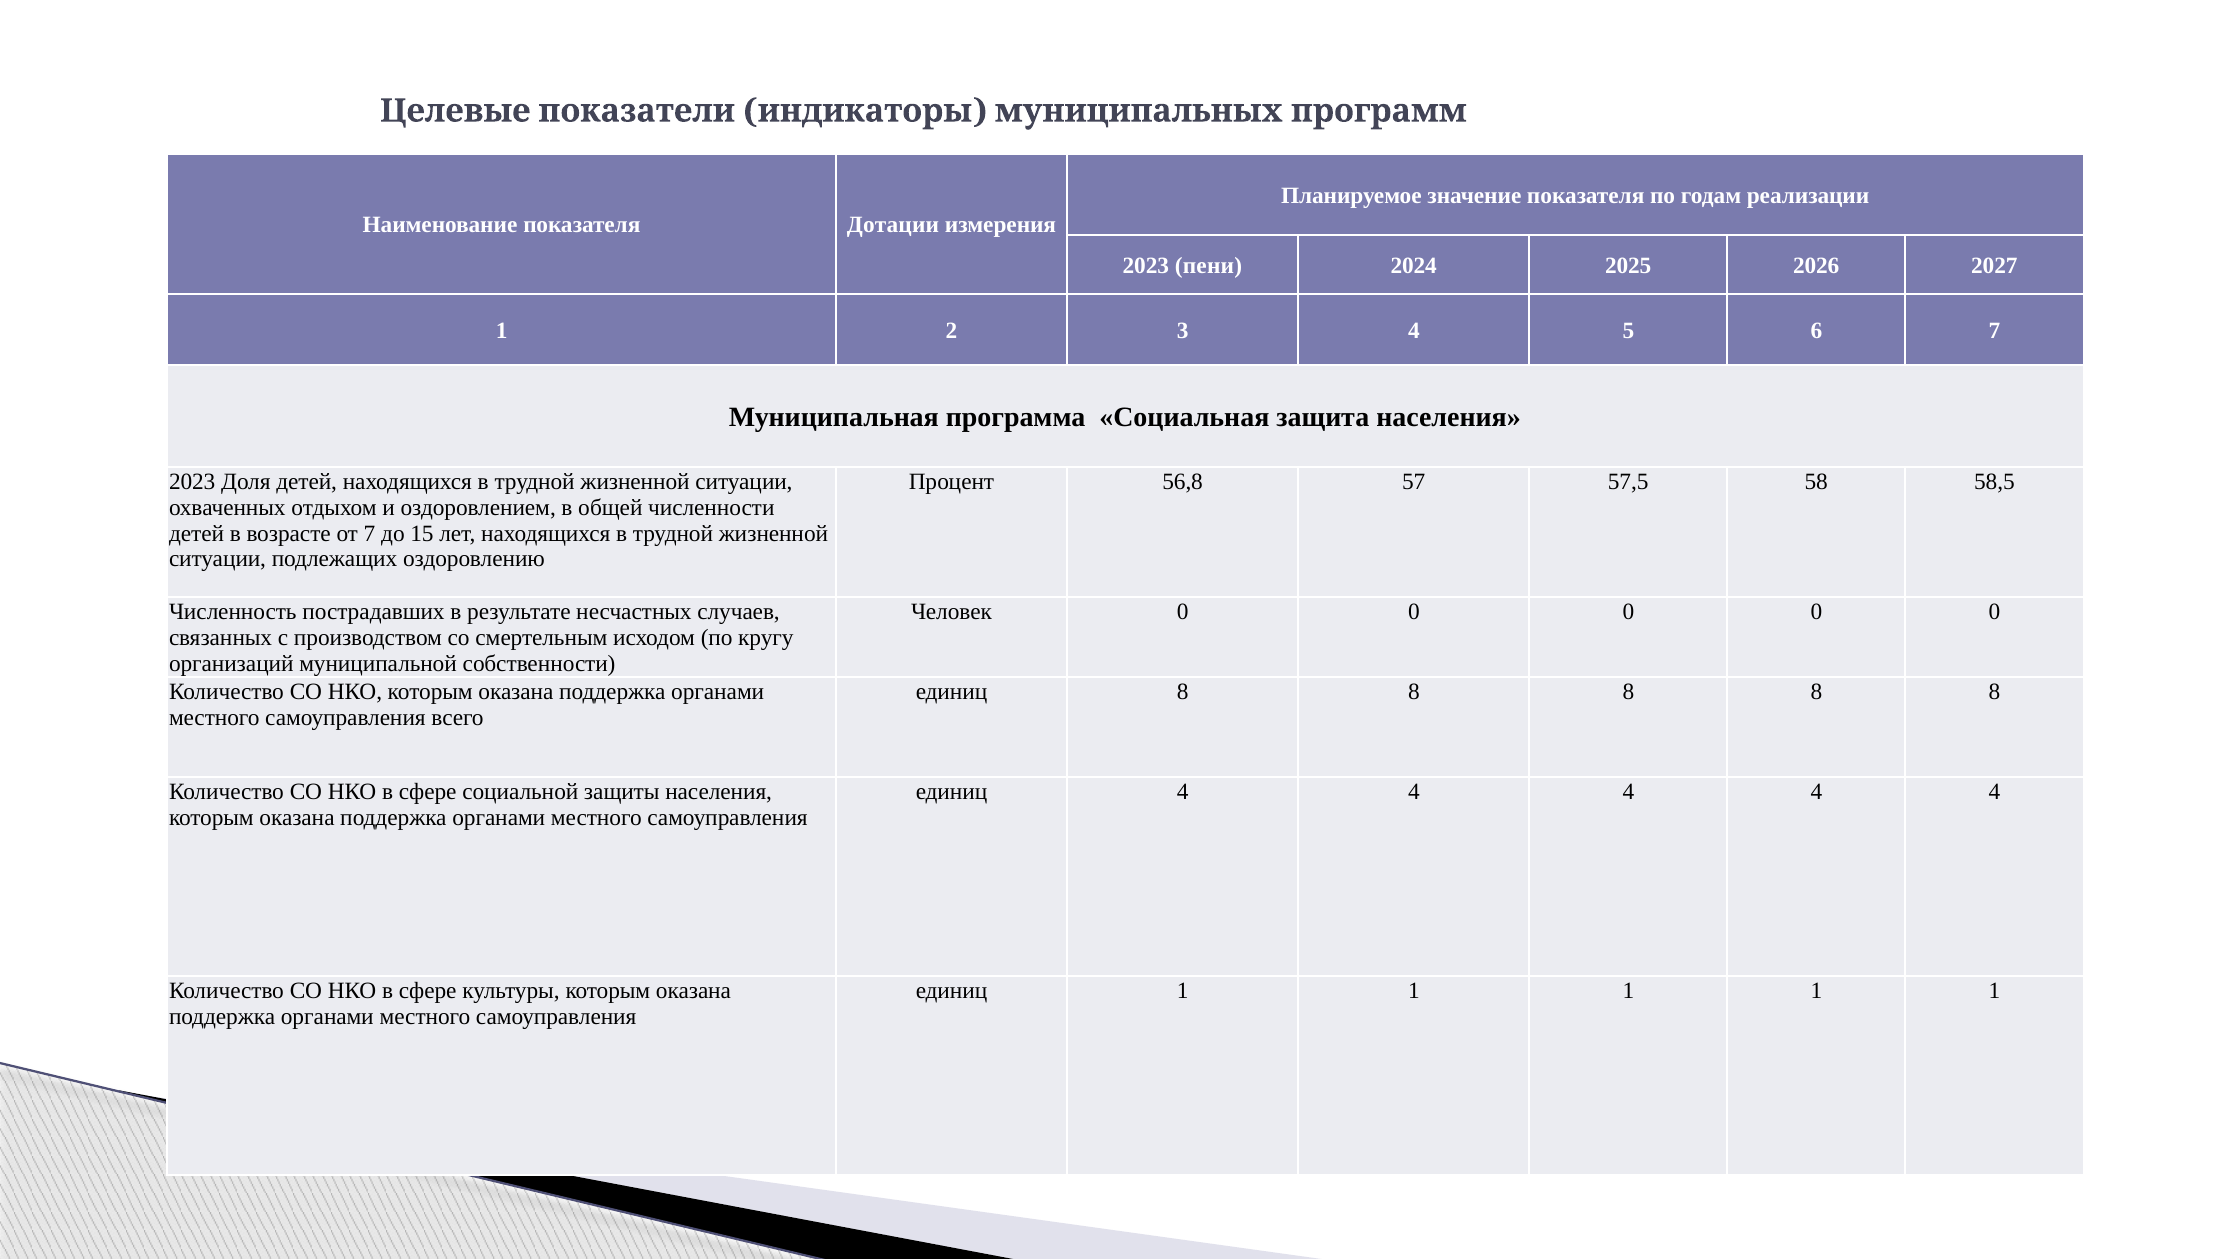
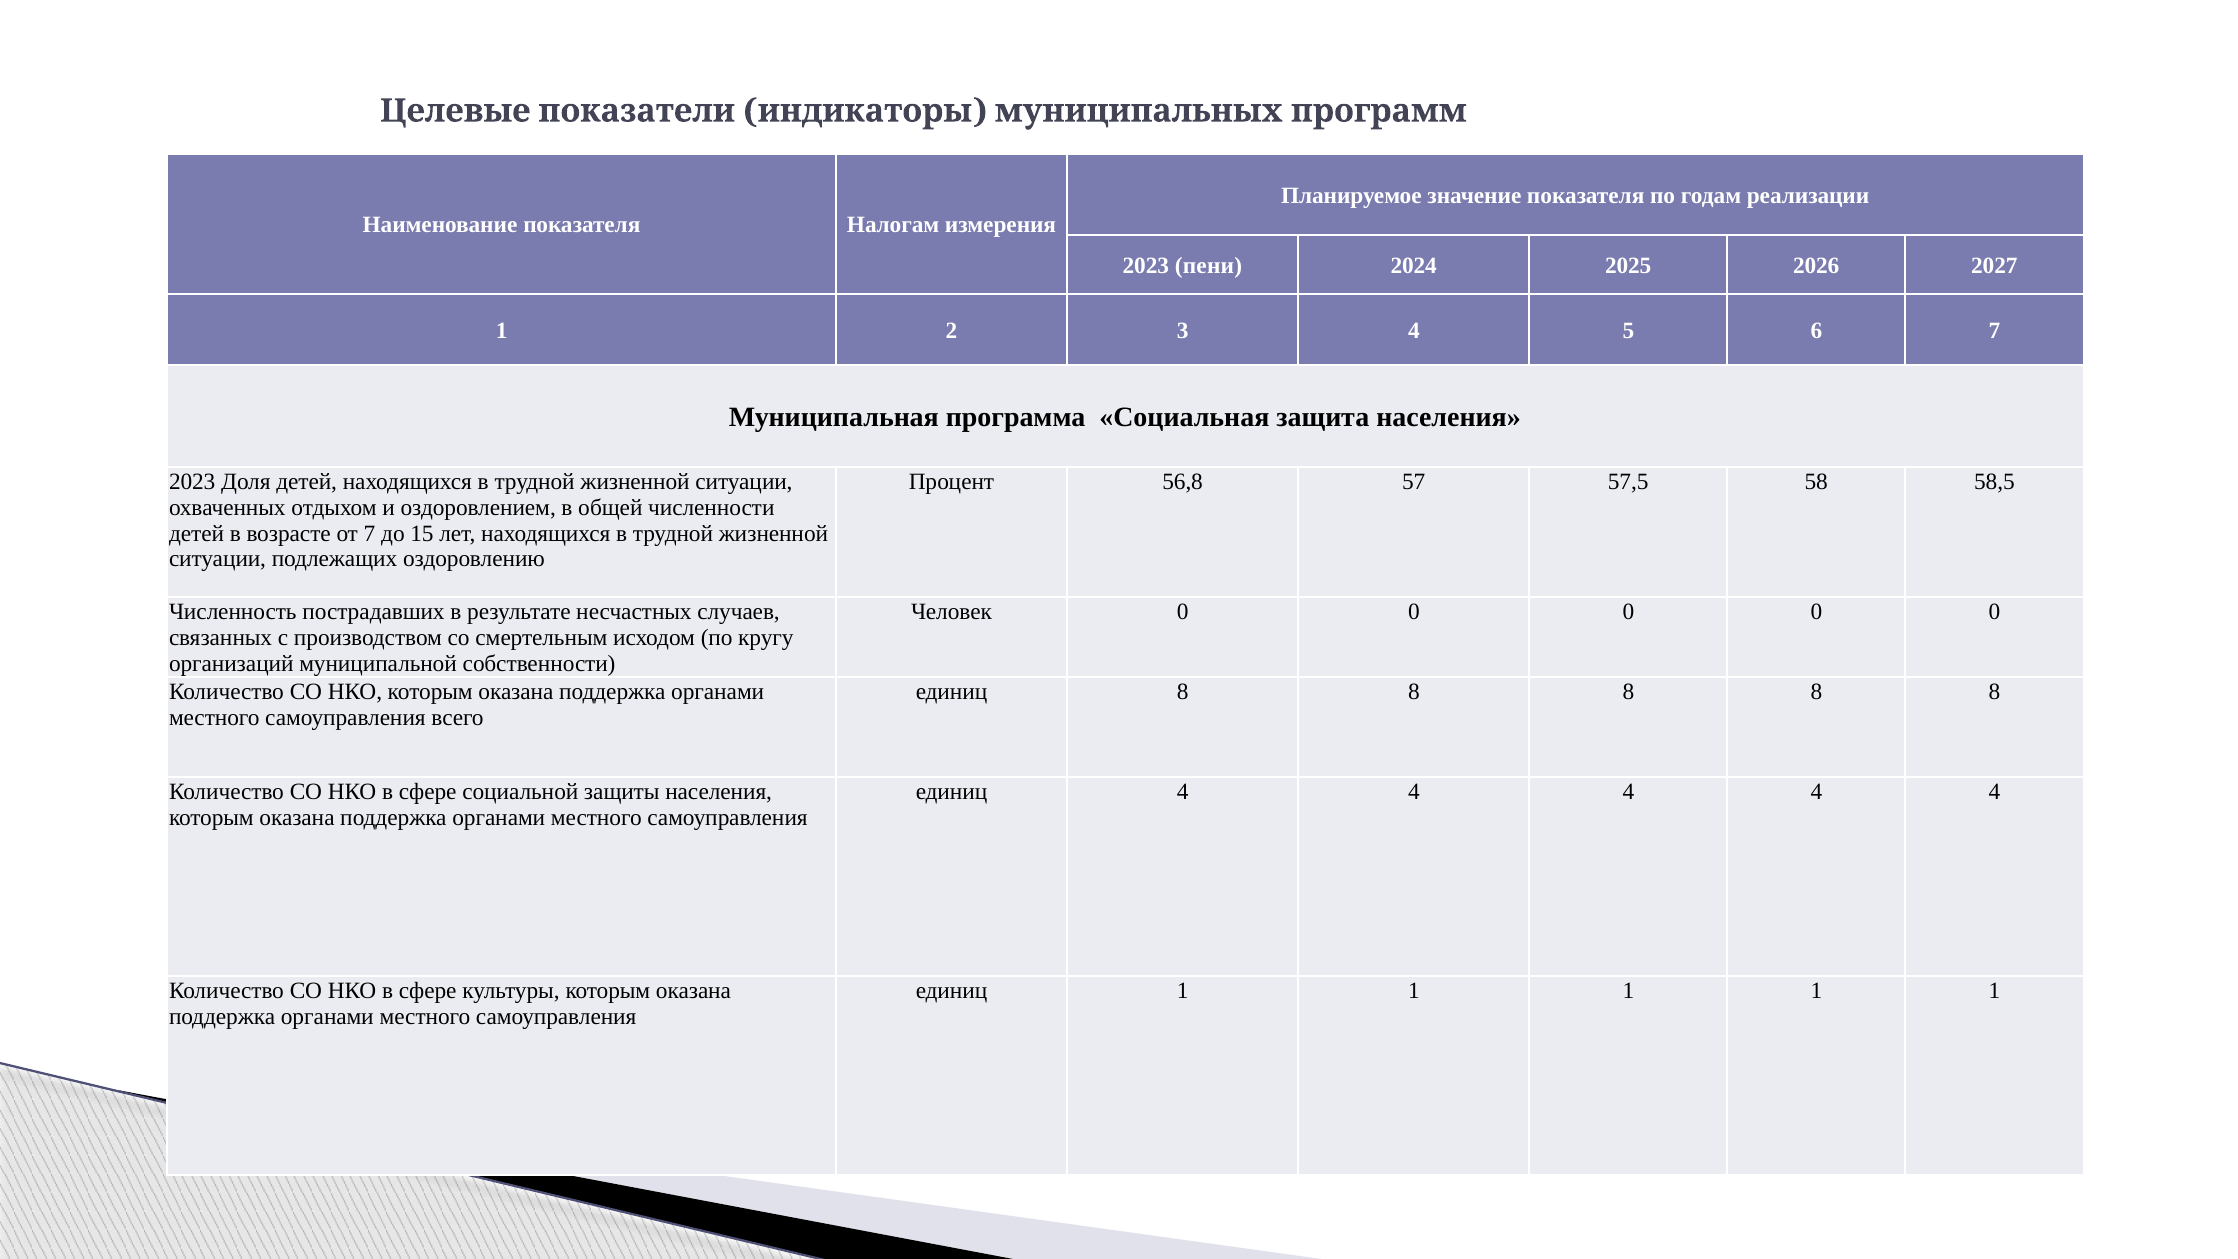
Дотации: Дотации -> Налогам
